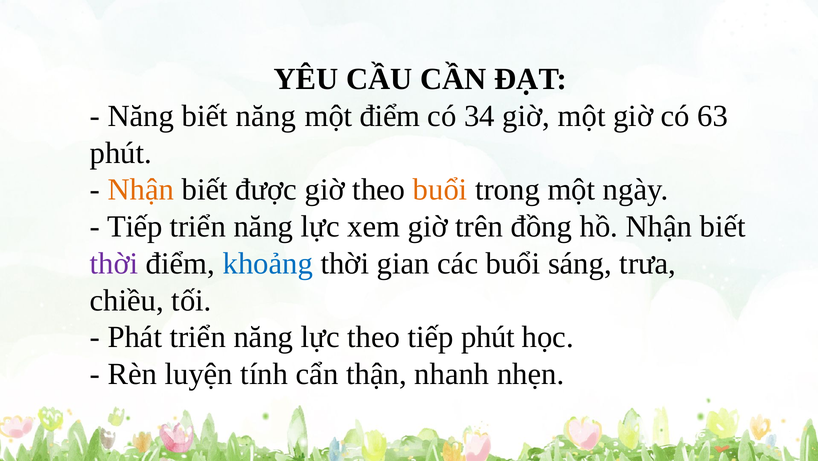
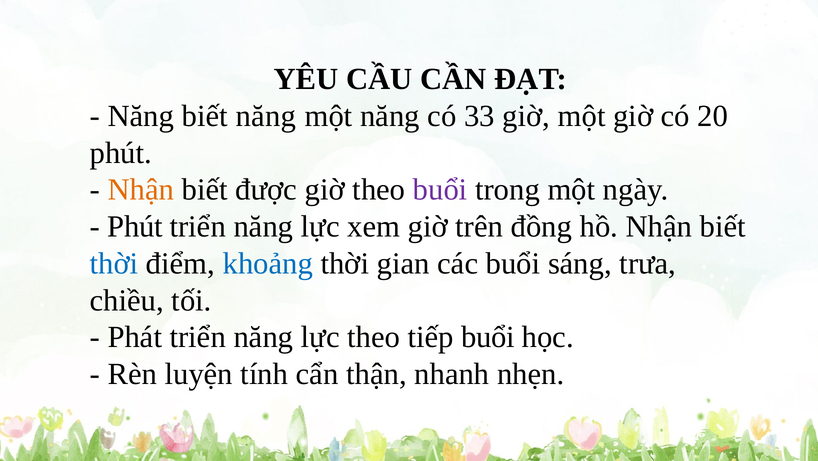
một điểm: điểm -> năng
34: 34 -> 33
63: 63 -> 20
buổi at (440, 190) colour: orange -> purple
Tiếp at (135, 226): Tiếp -> Phút
thời at (114, 263) colour: purple -> blue
tiếp phút: phút -> buổi
